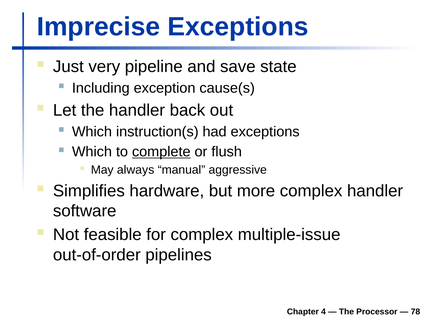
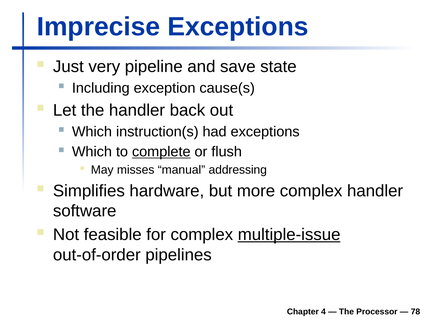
always: always -> misses
aggressive: aggressive -> addressing
multiple-issue underline: none -> present
